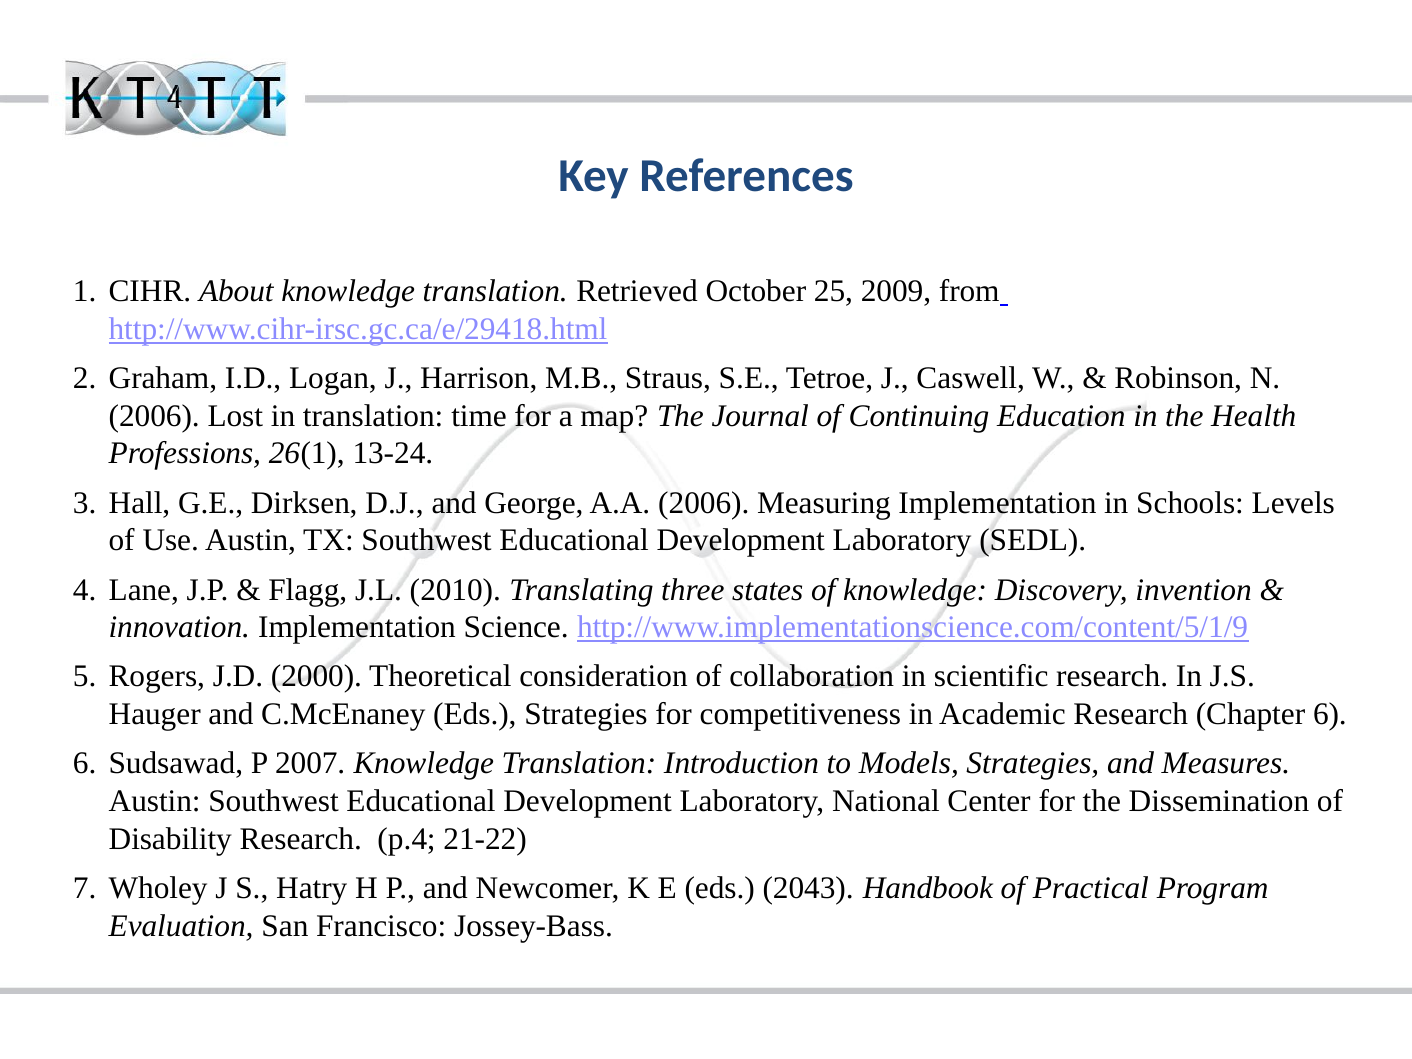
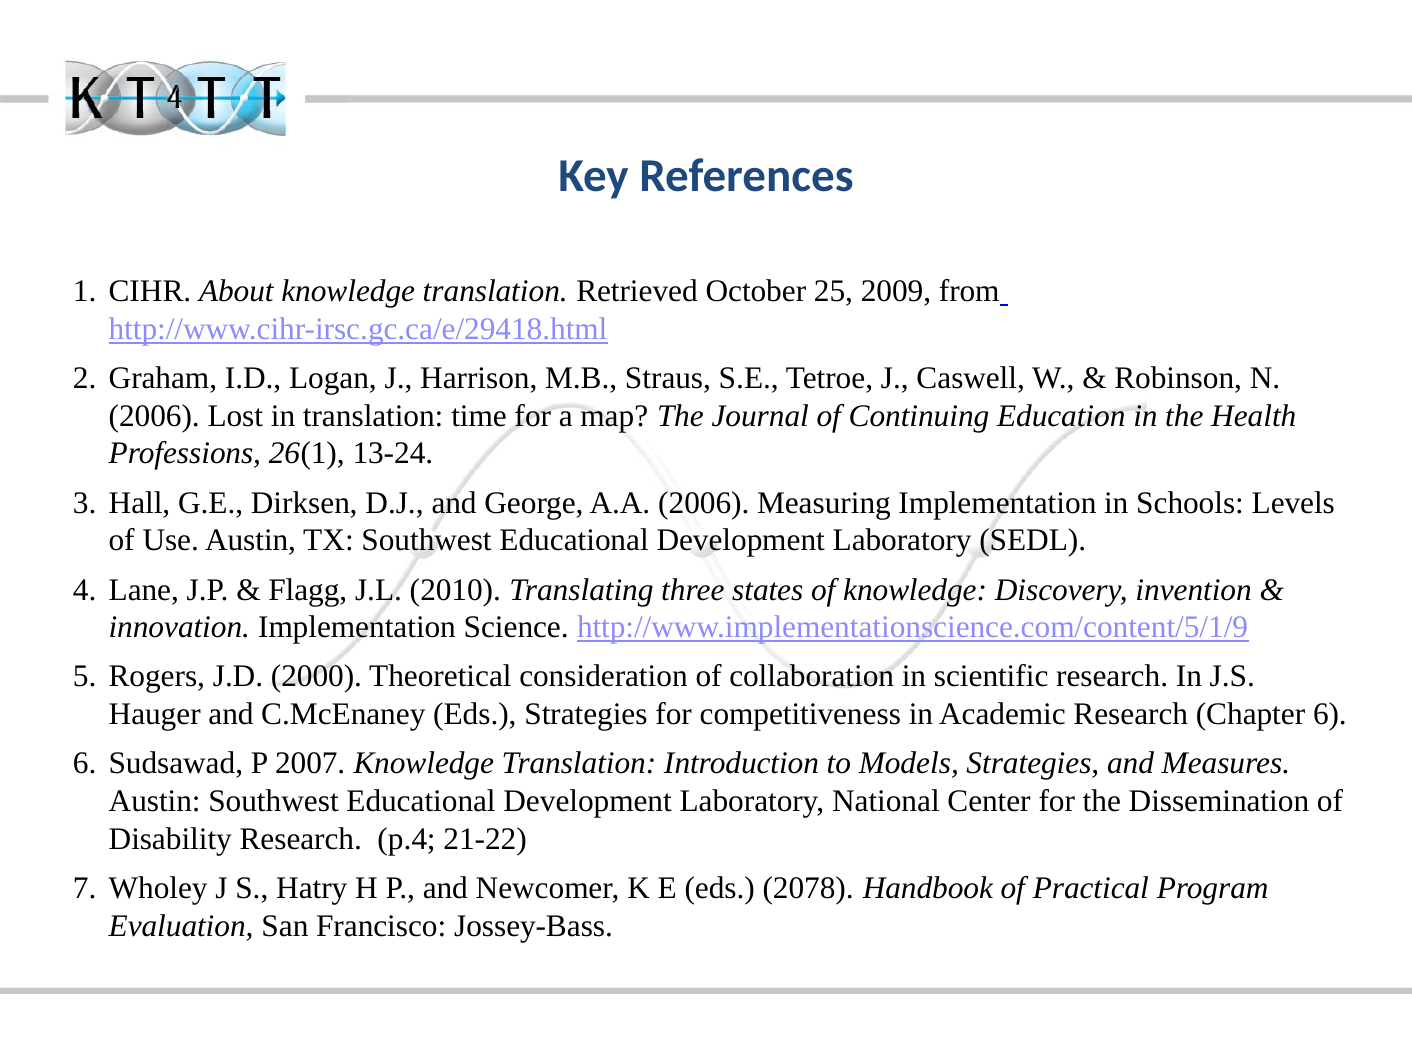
2043: 2043 -> 2078
